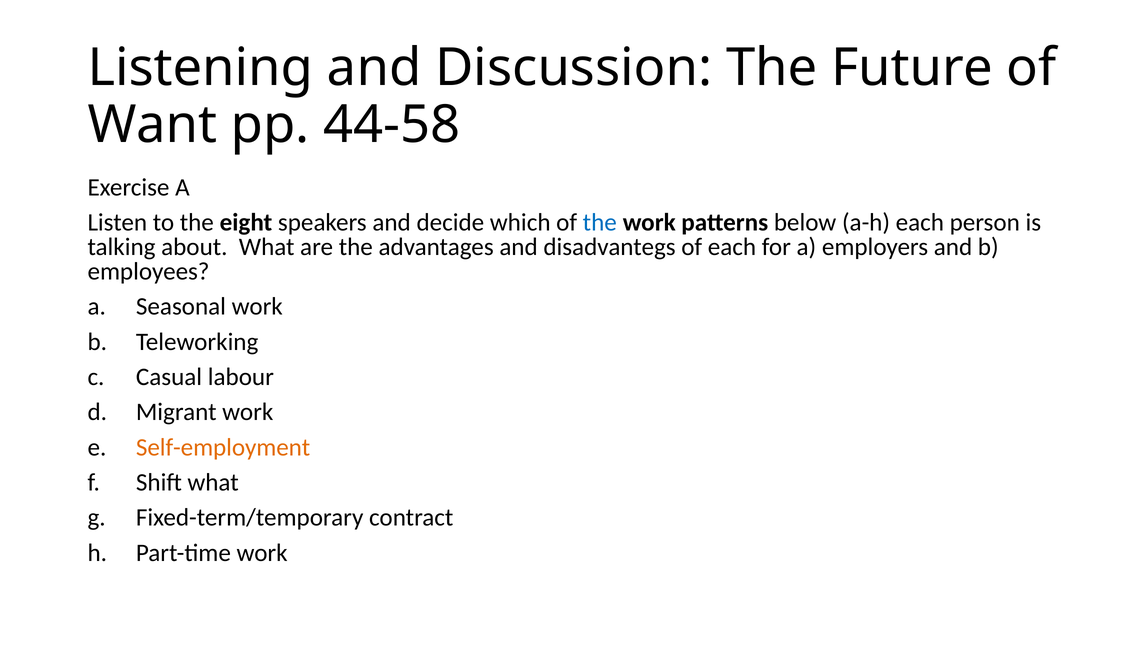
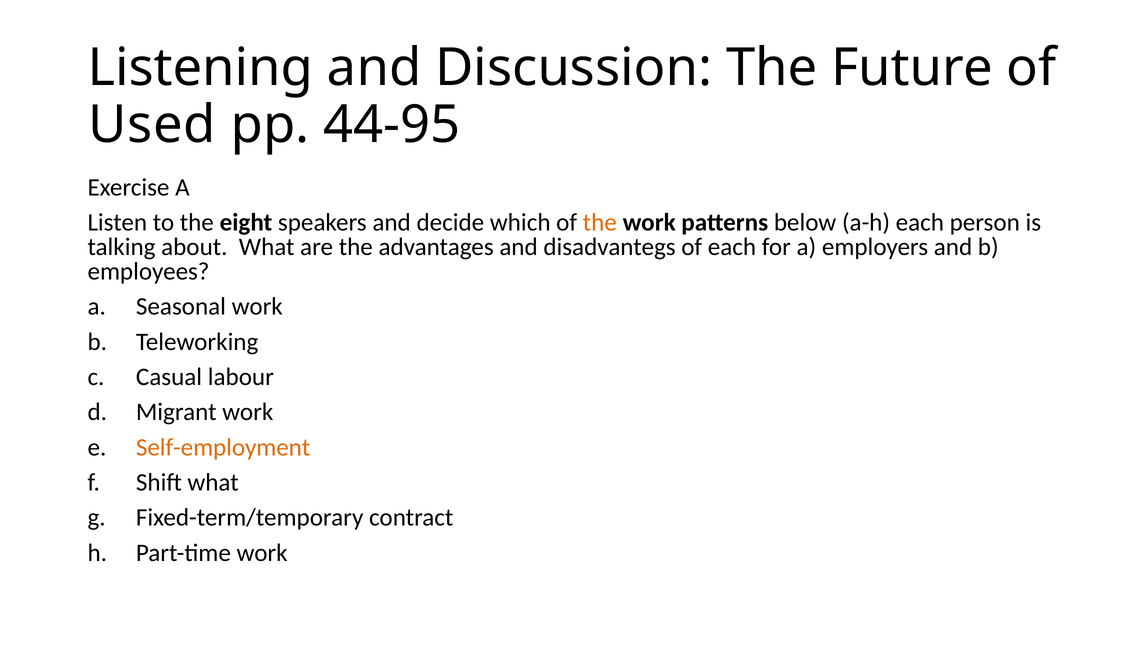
Want: Want -> Used
44-58: 44-58 -> 44-95
the at (600, 223) colour: blue -> orange
